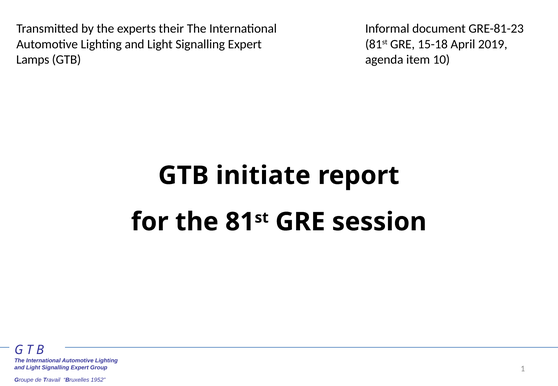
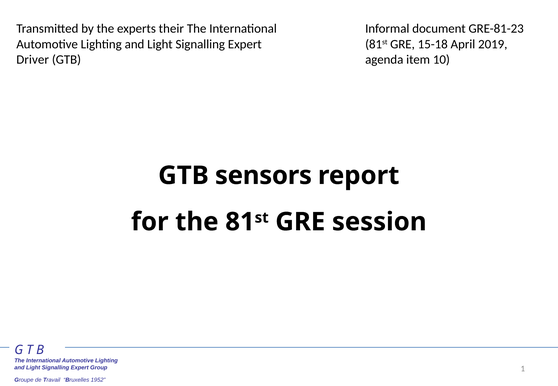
Lamps: Lamps -> Driver
initiate: initiate -> sensors
